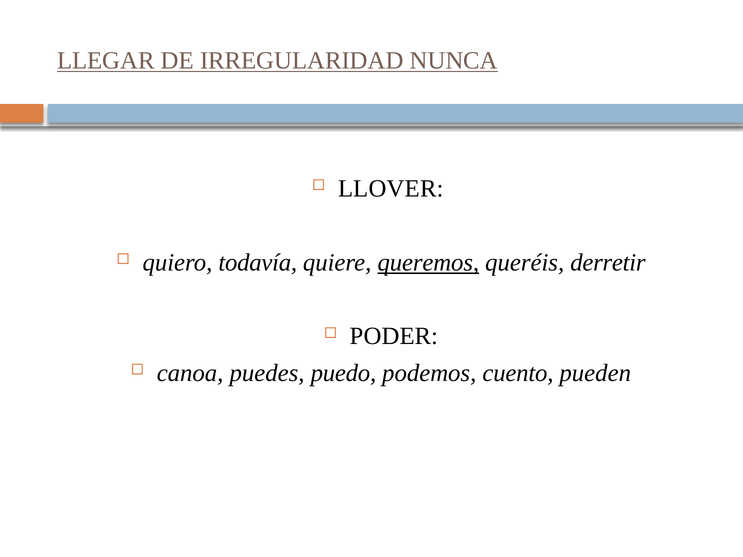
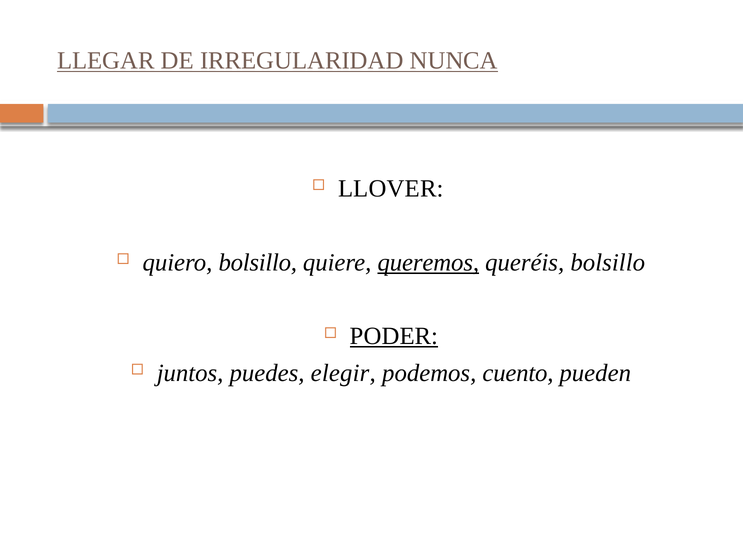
quiero todavía: todavía -> bolsillo
queréis derretir: derretir -> bolsillo
PODER underline: none -> present
canoa: canoa -> juntos
puedo: puedo -> elegir
